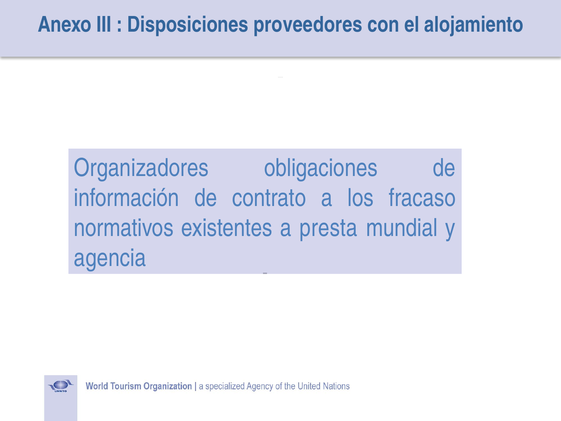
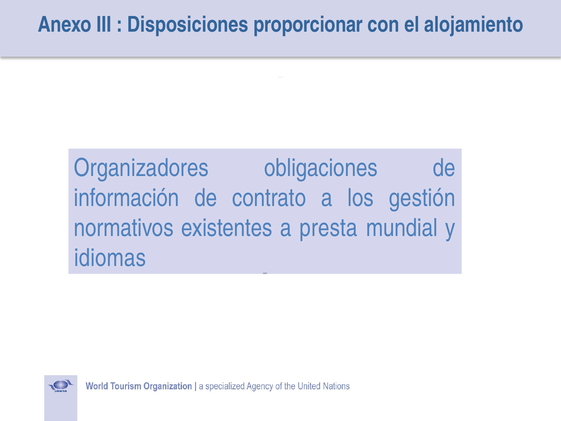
proveedores: proveedores -> proporcionar
fracaso: fracaso -> gestión
agencia: agencia -> idiomas
